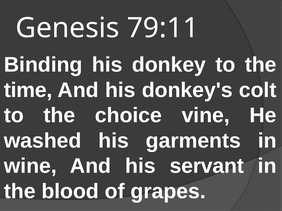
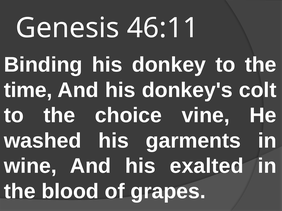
79:11: 79:11 -> 46:11
servant: servant -> exalted
